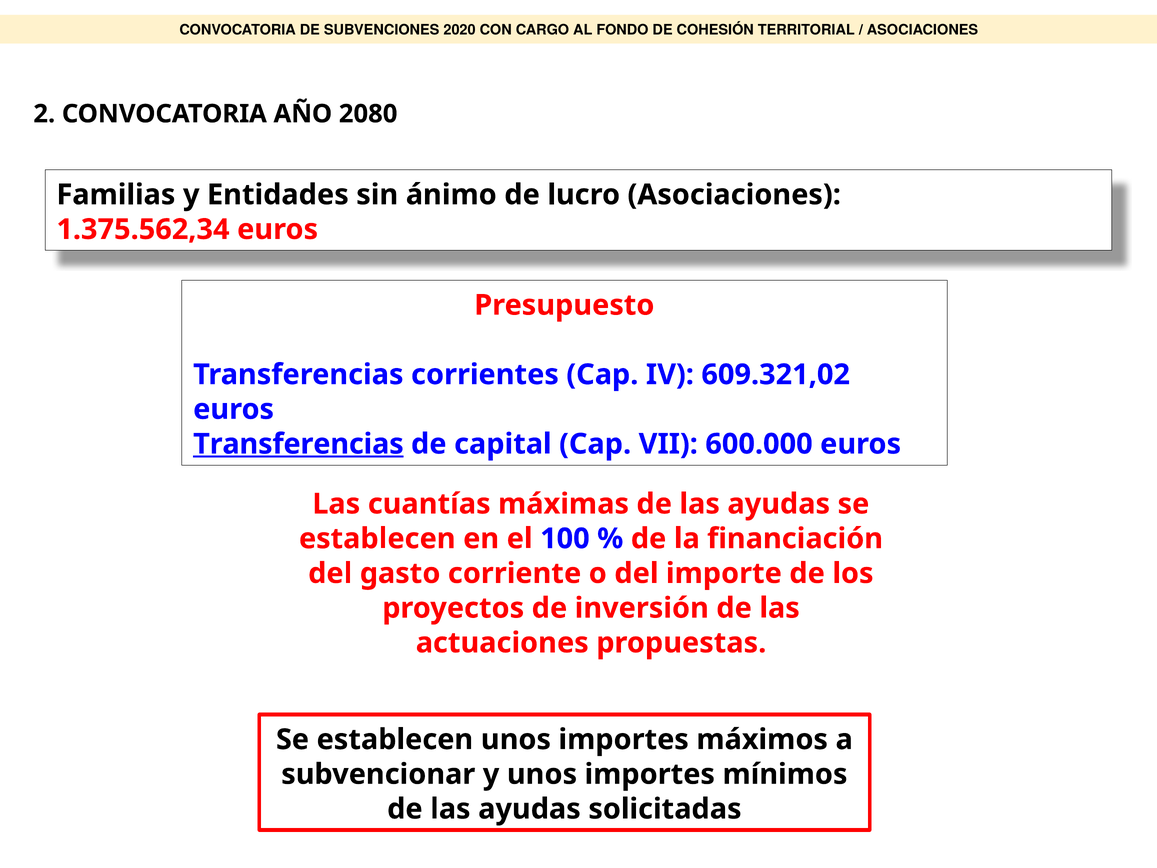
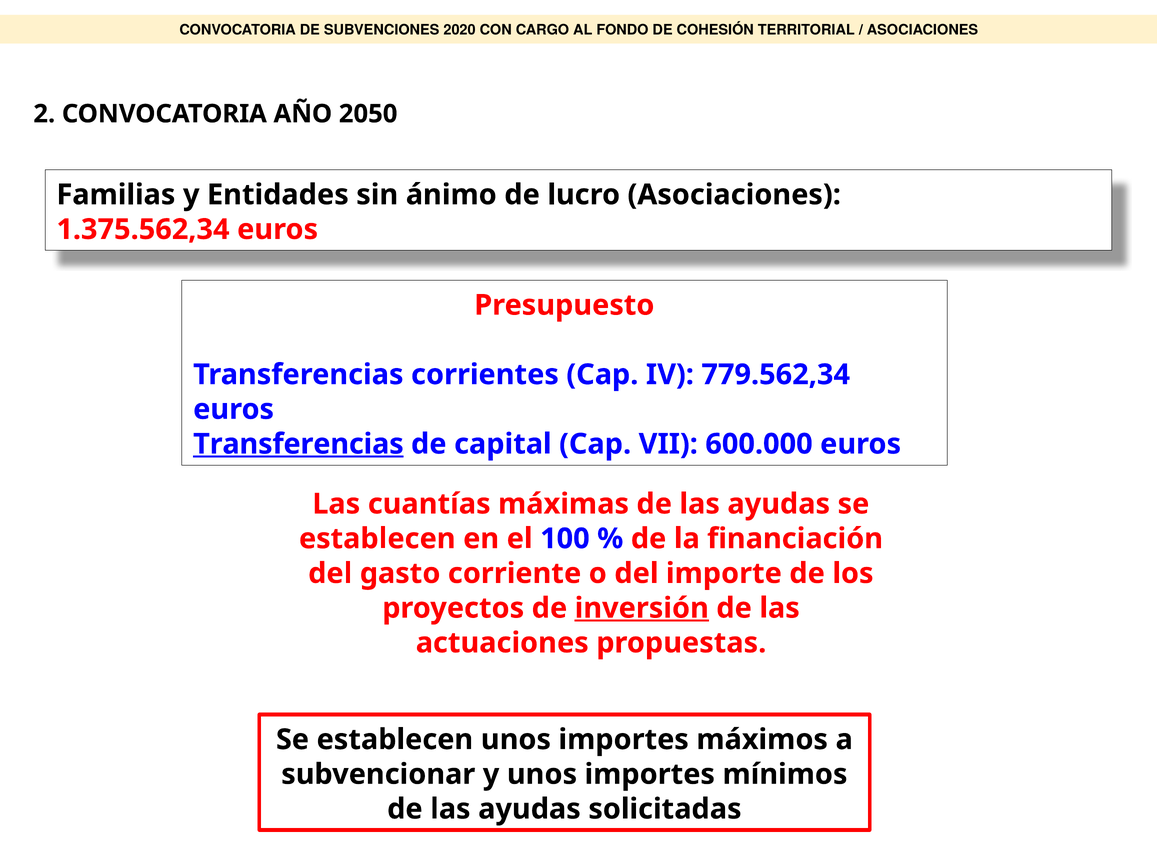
2080: 2080 -> 2050
609.321,02: 609.321,02 -> 779.562,34
inversión underline: none -> present
